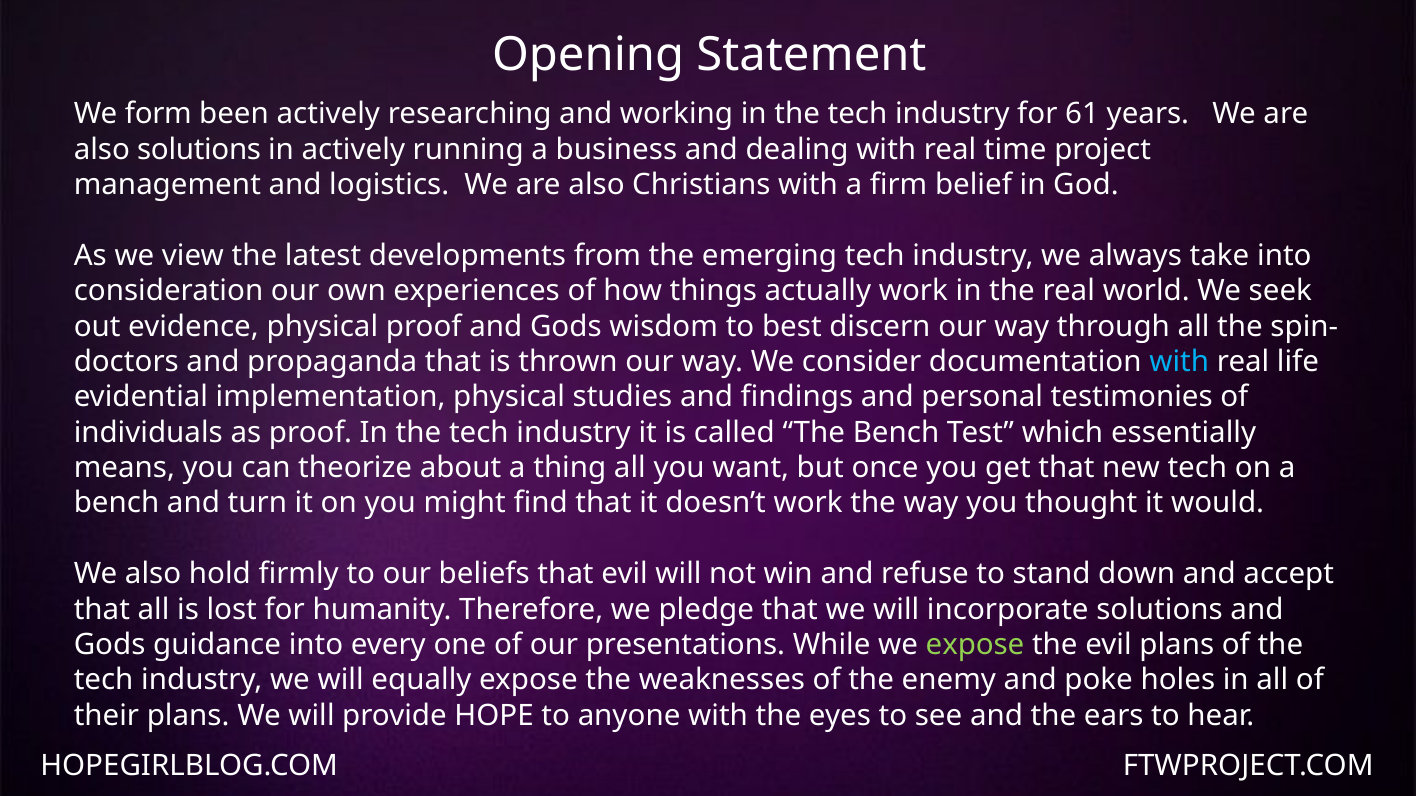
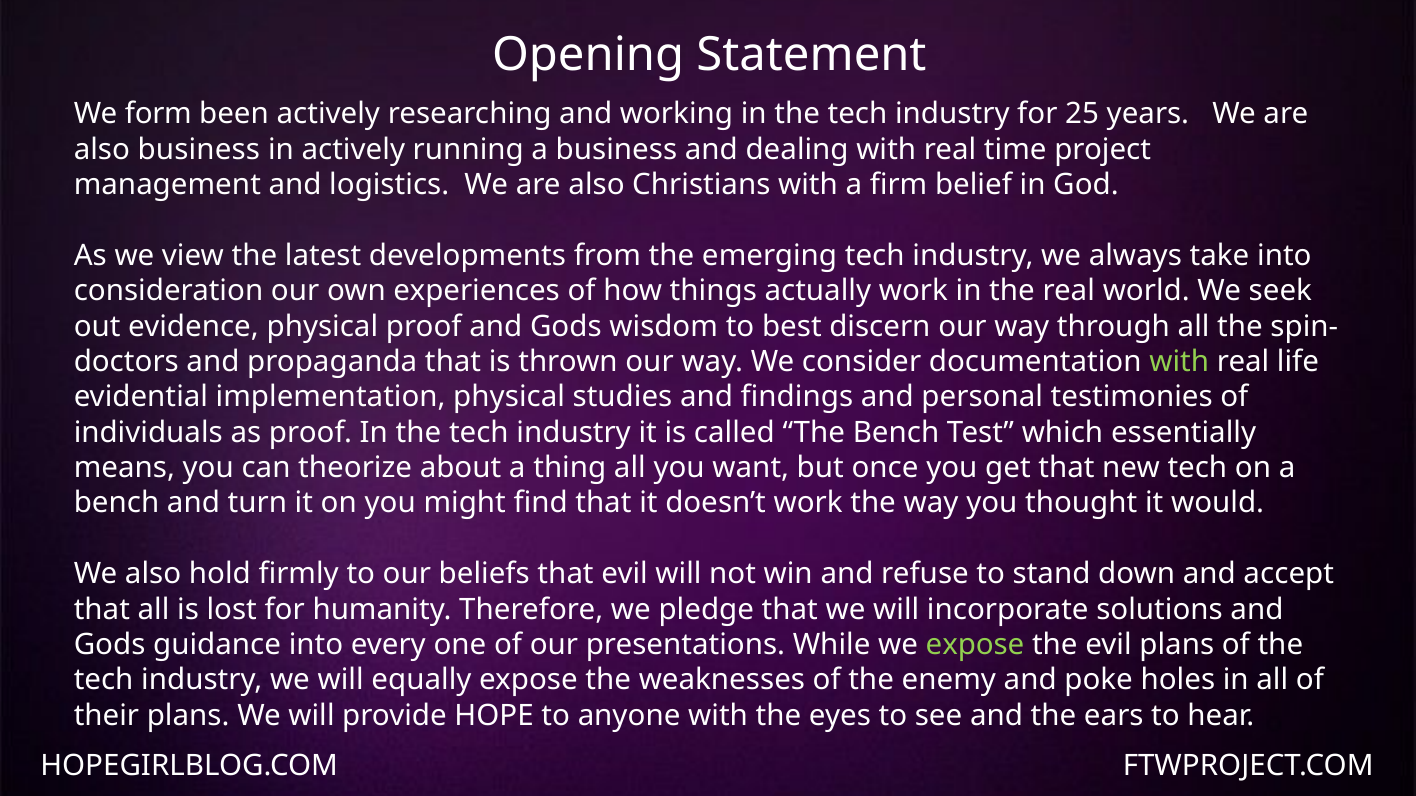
61: 61 -> 25
also solutions: solutions -> business
with at (1179, 362) colour: light blue -> light green
